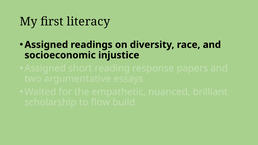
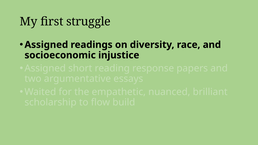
literacy: literacy -> struggle
